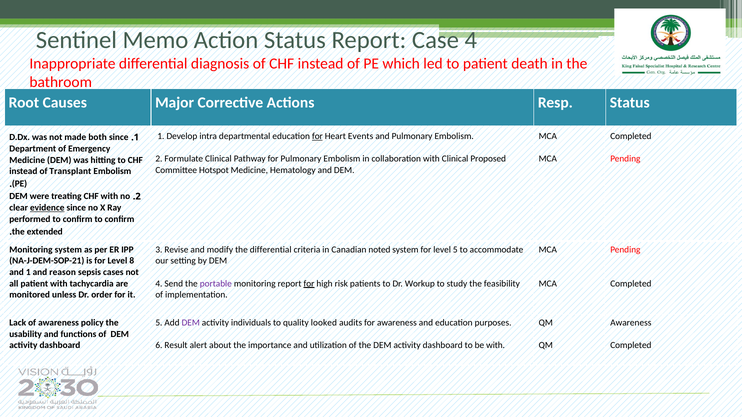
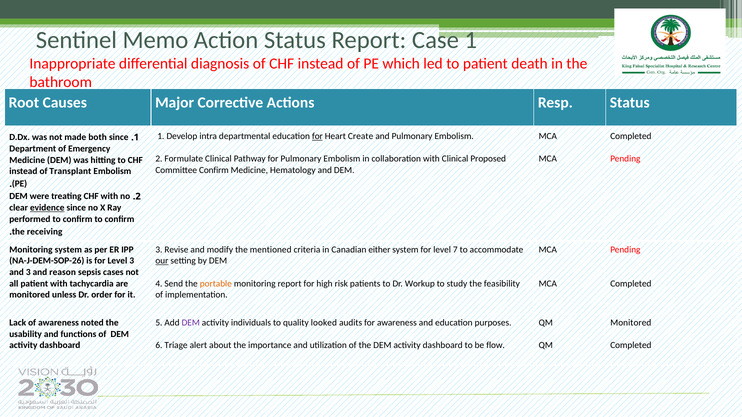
Case 4: 4 -> 1
Events: Events -> Create
Committee Hotspot: Hotspot -> Confirm
extended: extended -> receiving
the differential: differential -> mentioned
noted: noted -> either
level 5: 5 -> 7
NA-J-DEM-SOP-21: NA-J-DEM-SOP-21 -> NA-J-DEM-SOP-26
Level 8: 8 -> 3
our underline: none -> present
and 1: 1 -> 3
portable colour: purple -> orange
for at (309, 284) underline: present -> none
policy: policy -> noted
Awareness at (631, 323): Awareness -> Monitored
Result: Result -> Triage
be with: with -> flow
